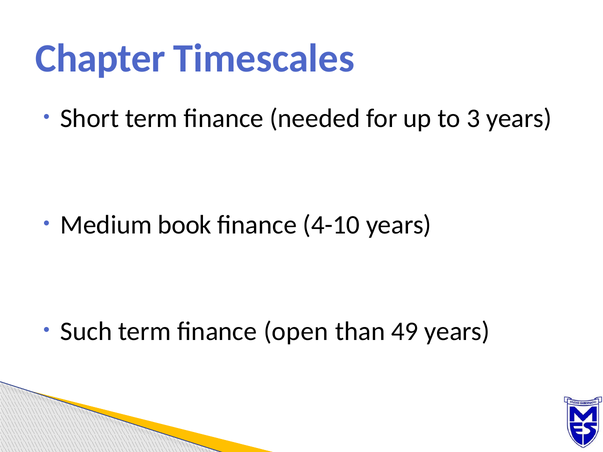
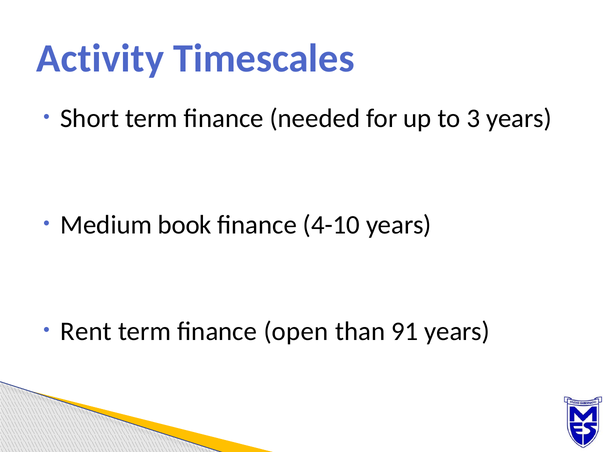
Chapter: Chapter -> Activity
Such: Such -> Rent
49: 49 -> 91
